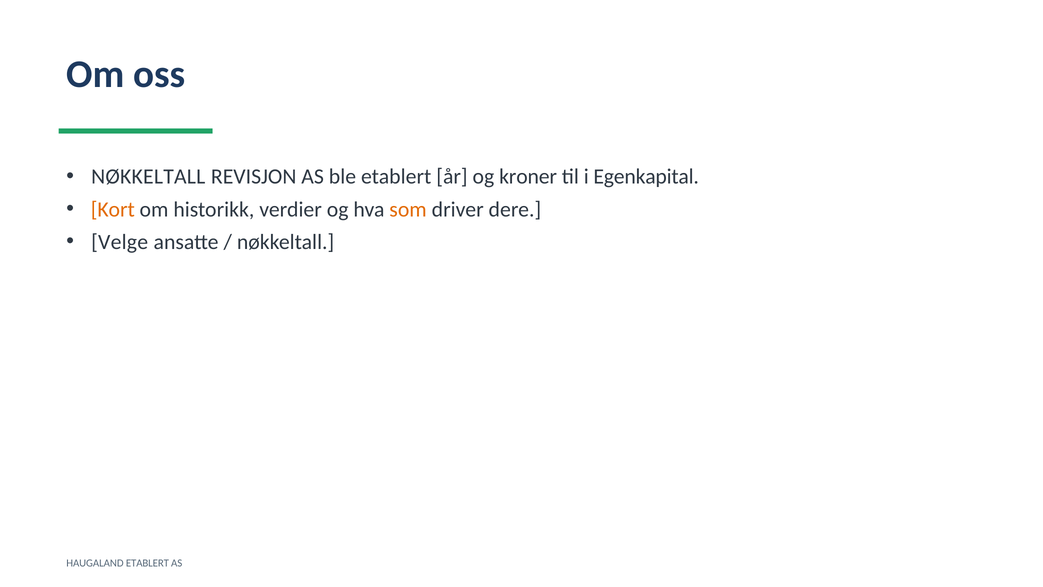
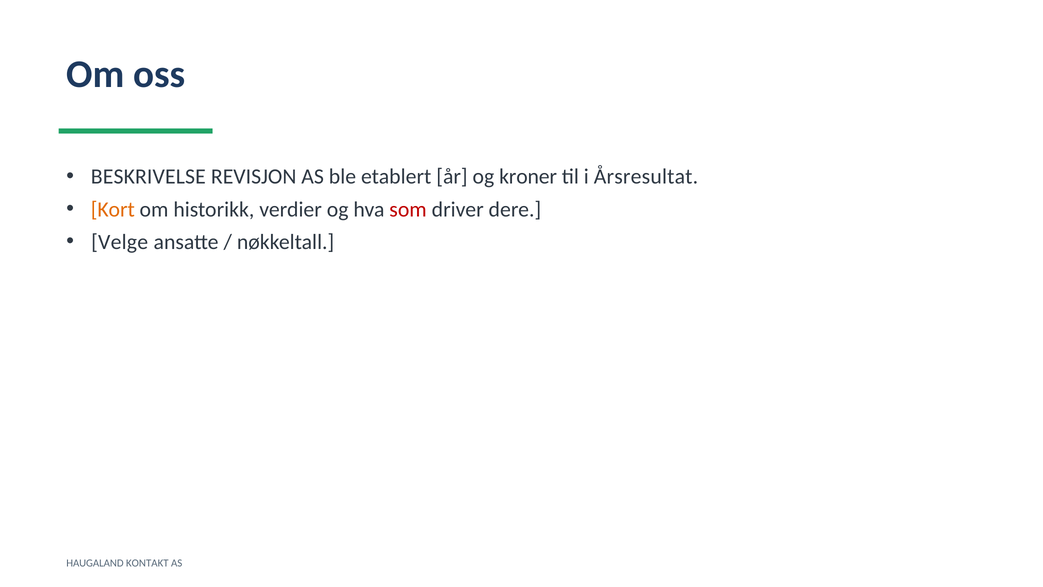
NØKKELTALL at (148, 177): NØKKELTALL -> BESKRIVELSE
Egenkapital: Egenkapital -> Årsresultat
som colour: orange -> red
HAUGALAND ETABLERT: ETABLERT -> KONTAKT
